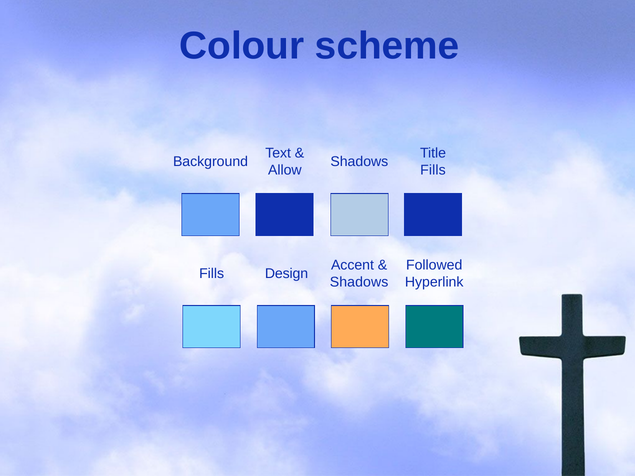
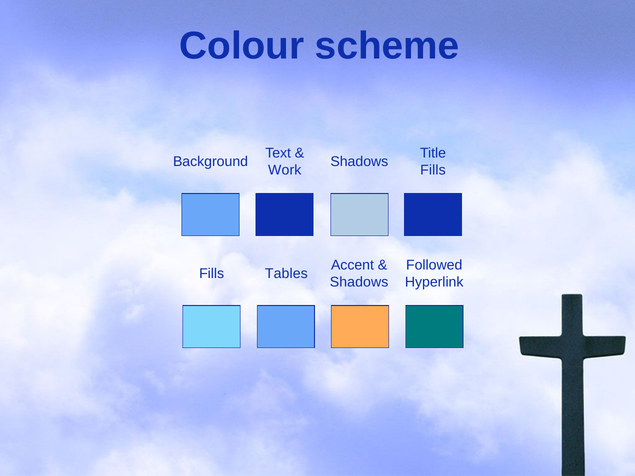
Allow: Allow -> Work
Design: Design -> Tables
